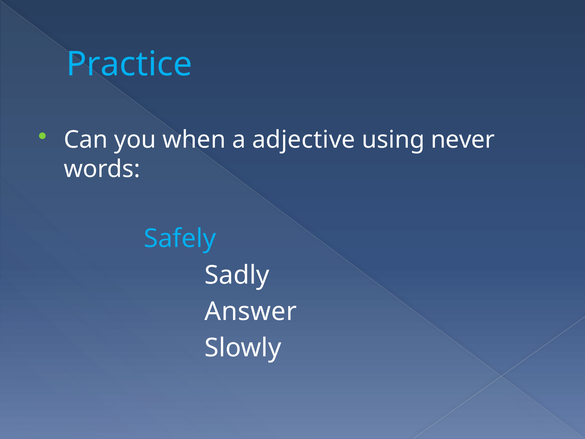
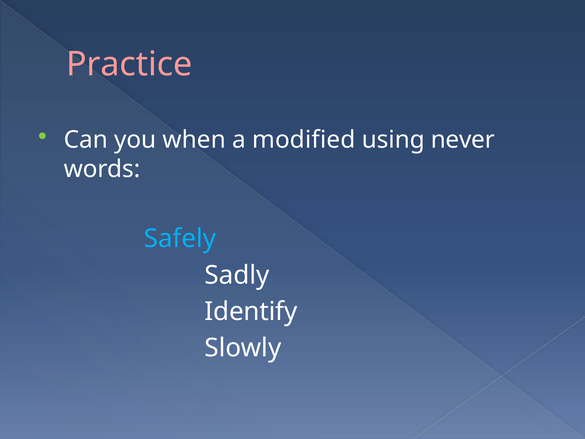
Practice colour: light blue -> pink
adjective: adjective -> modified
Answer: Answer -> Identify
